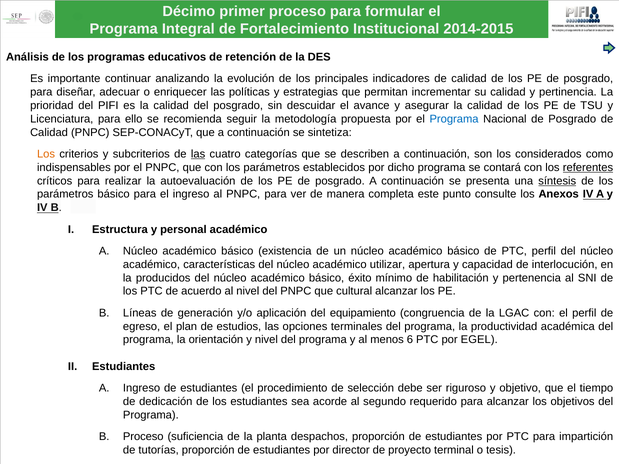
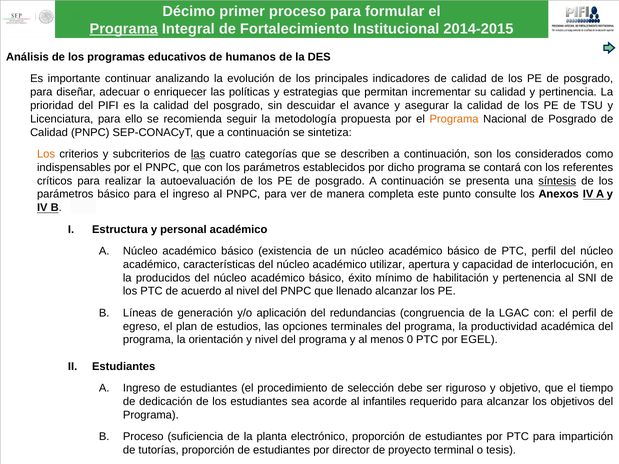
Programa at (124, 29) underline: none -> present
retención: retención -> humanos
Programa at (454, 119) colour: blue -> orange
referentes underline: present -> none
cultural: cultural -> llenado
equipamiento: equipamiento -> redundancias
6: 6 -> 0
segundo: segundo -> infantiles
despachos: despachos -> electrónico
